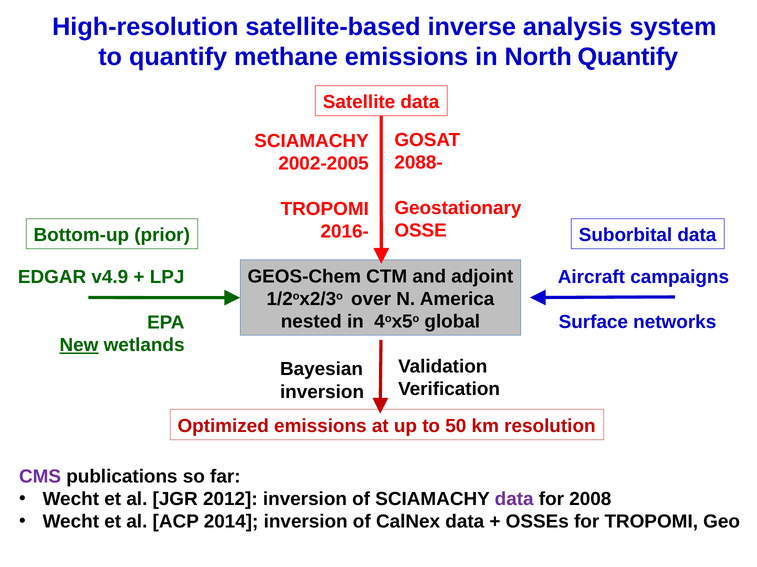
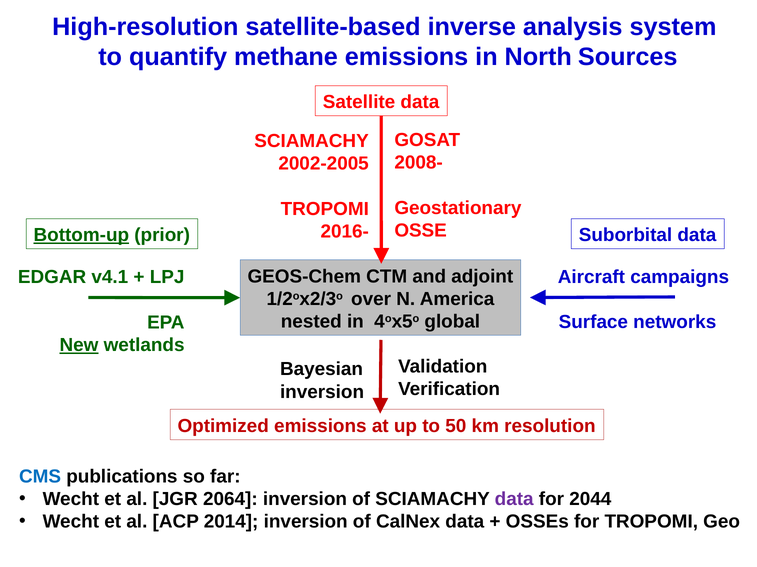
North Quantify: Quantify -> Sources
2088-: 2088- -> 2008-
Bottom-up underline: none -> present
v4.9: v4.9 -> v4.1
CMS colour: purple -> blue
2012: 2012 -> 2064
2008: 2008 -> 2044
